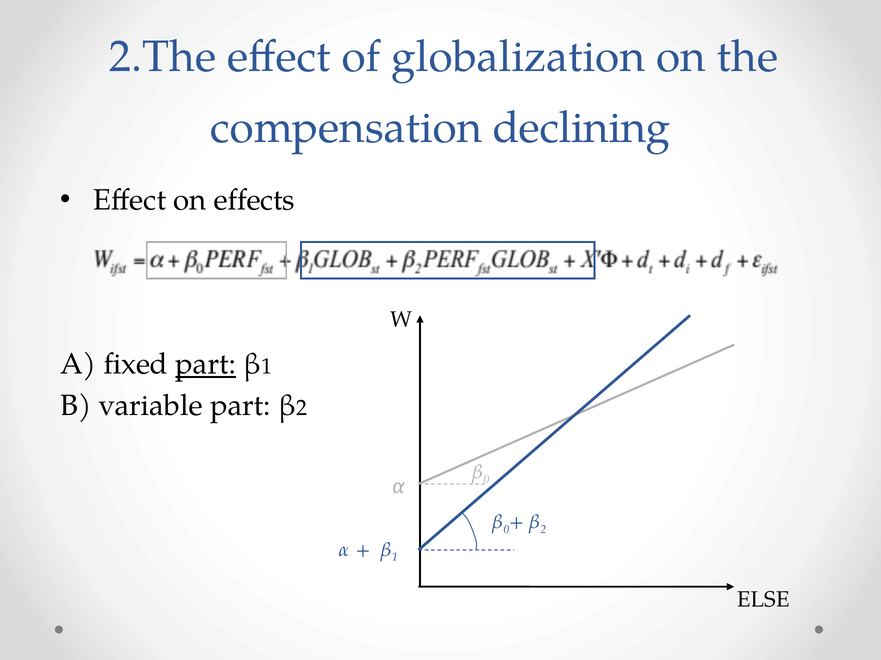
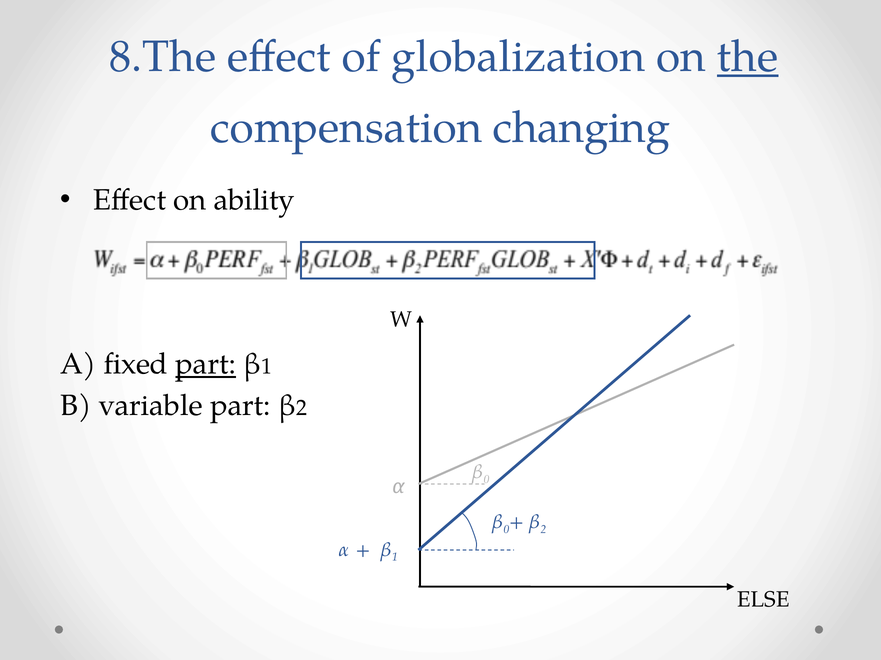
2.The: 2.The -> 8.The
the underline: none -> present
declining: declining -> changing
effects: effects -> ability
